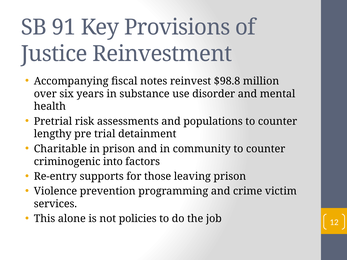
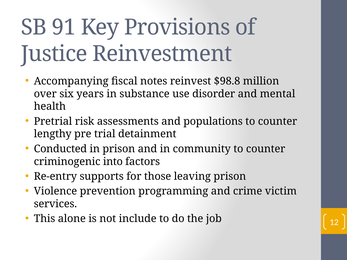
Charitable: Charitable -> Conducted
policies: policies -> include
